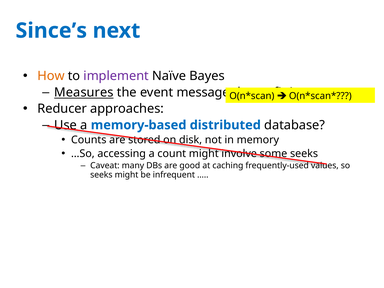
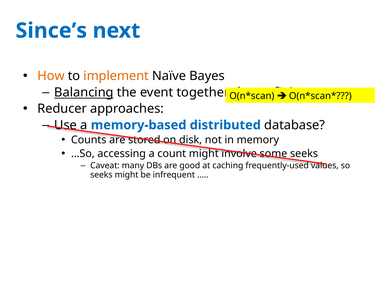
implement colour: purple -> orange
Measures: Measures -> Balancing
message: message -> together
